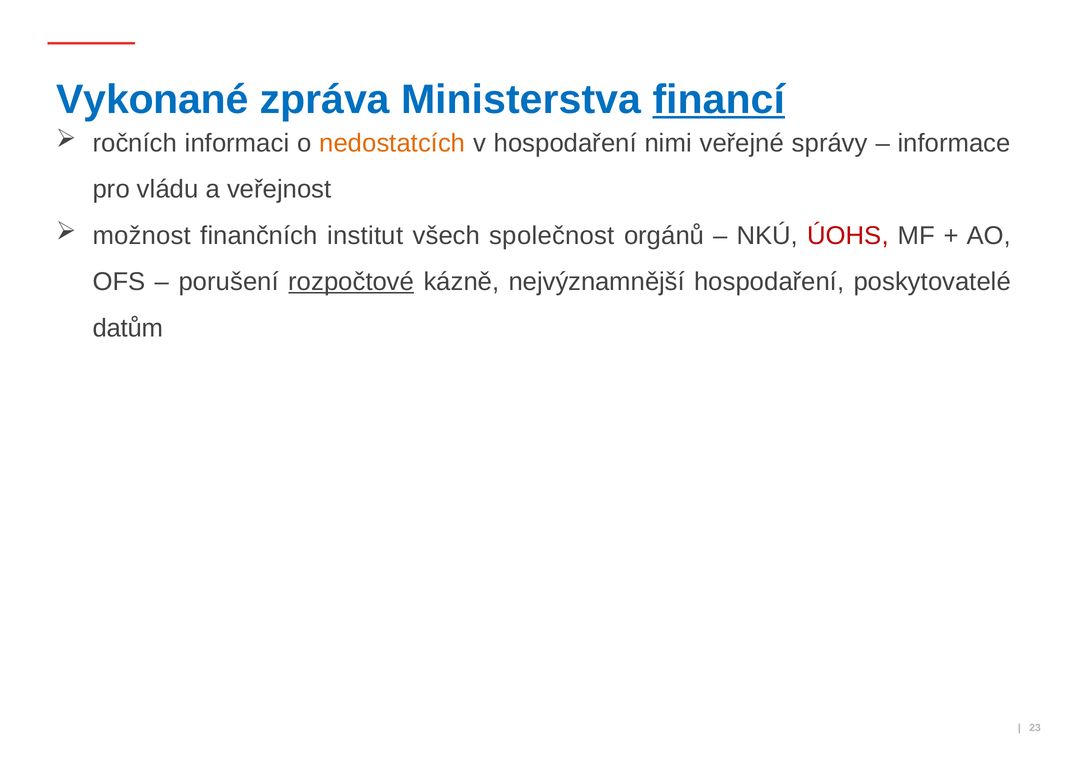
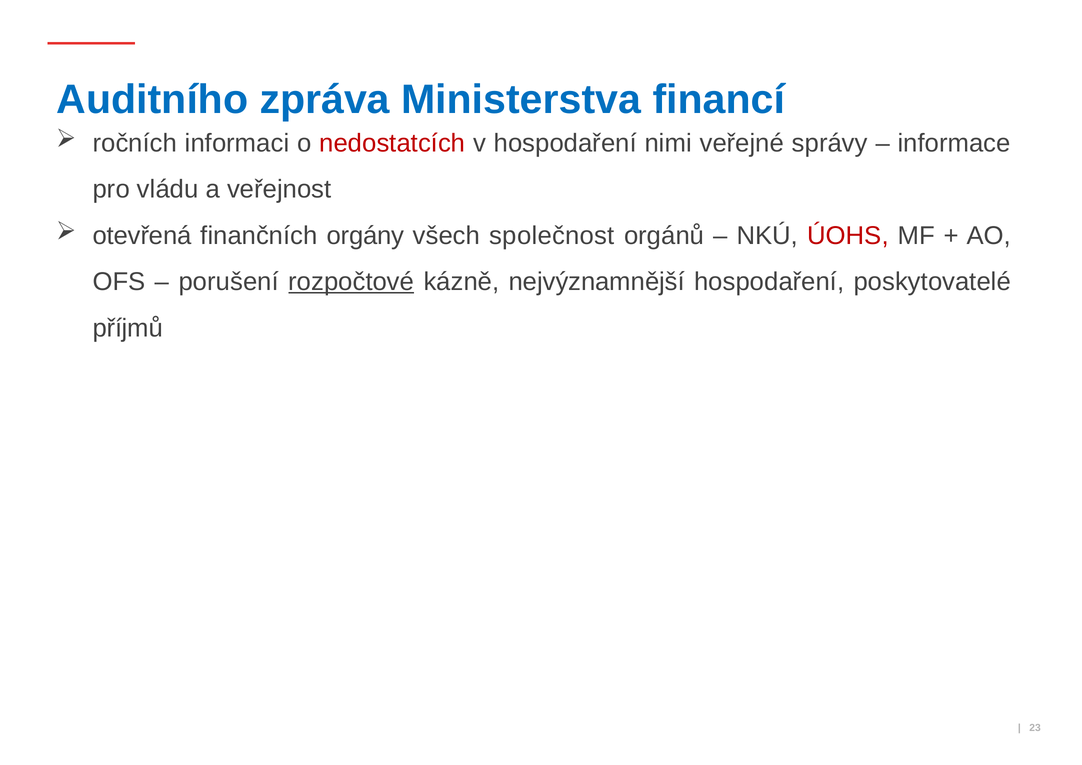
Vykonané: Vykonané -> Auditního
financí underline: present -> none
nedostatcích colour: orange -> red
možnost: možnost -> otevřená
institut: institut -> orgány
datům: datům -> příjmů
